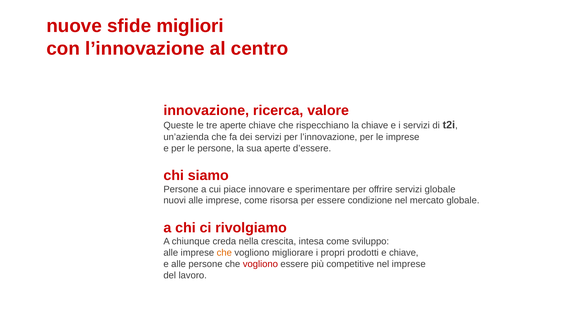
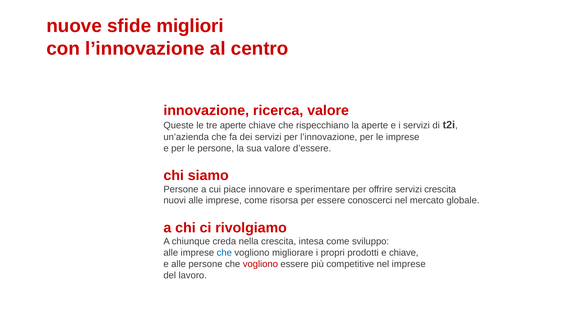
la chiave: chiave -> aperte
sua aperte: aperte -> valore
servizi globale: globale -> crescita
condizione: condizione -> conoscerci
che at (224, 253) colour: orange -> blue
